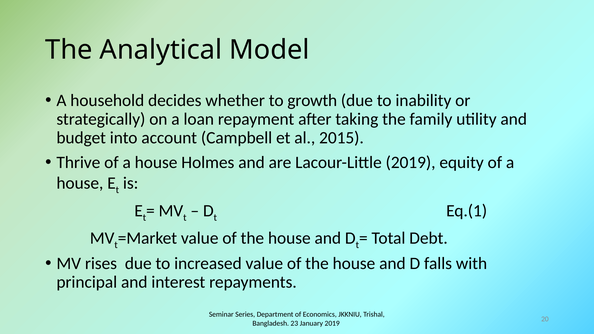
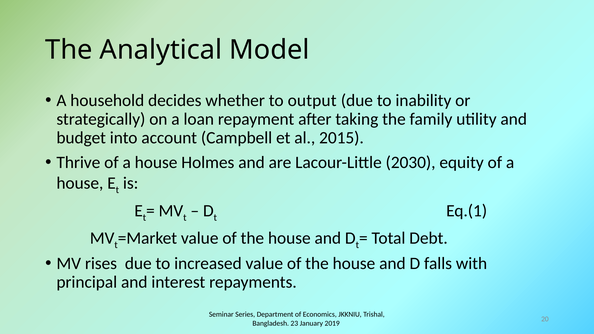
growth: growth -> output
Lacour-Little 2019: 2019 -> 2030
